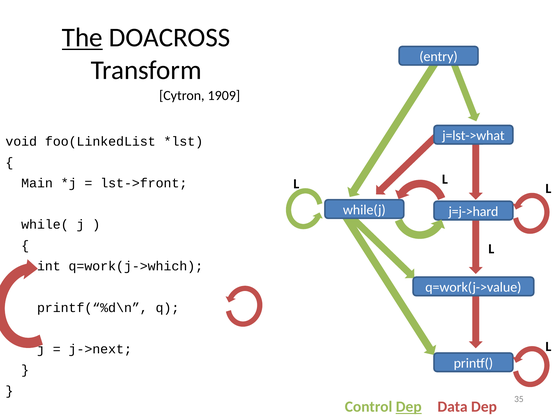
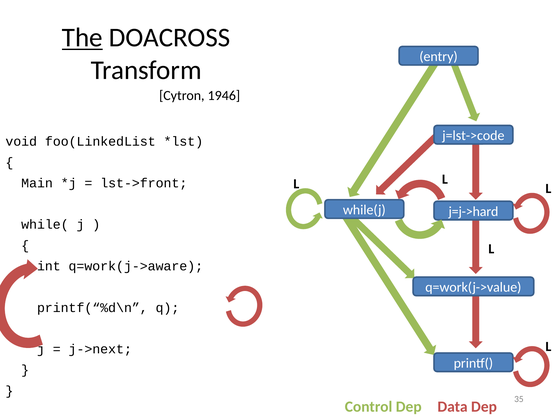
1909: 1909 -> 1946
j=lst->what: j=lst->what -> j=lst->code
q=work(j->which: q=work(j->which -> q=work(j->aware
Dep at (409, 407) underline: present -> none
